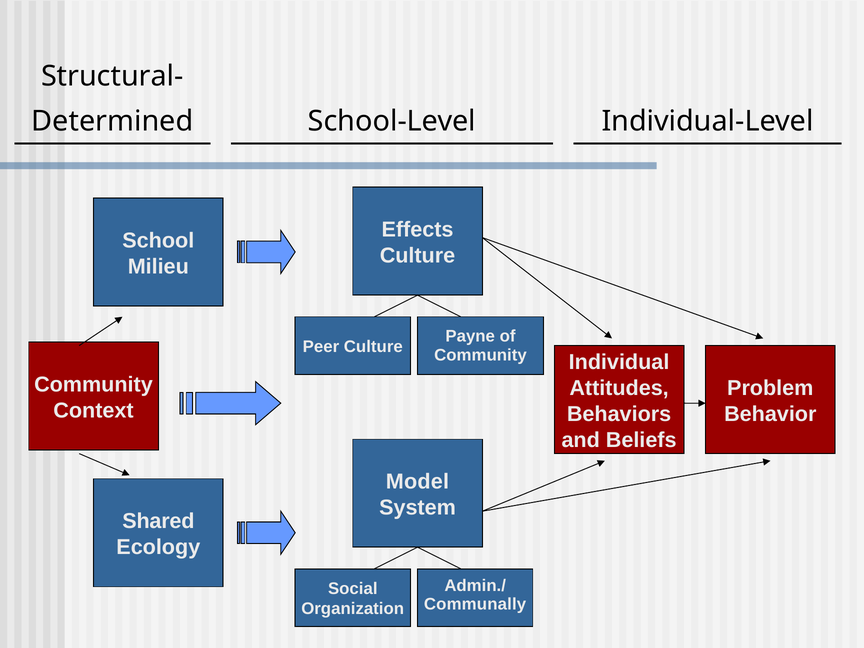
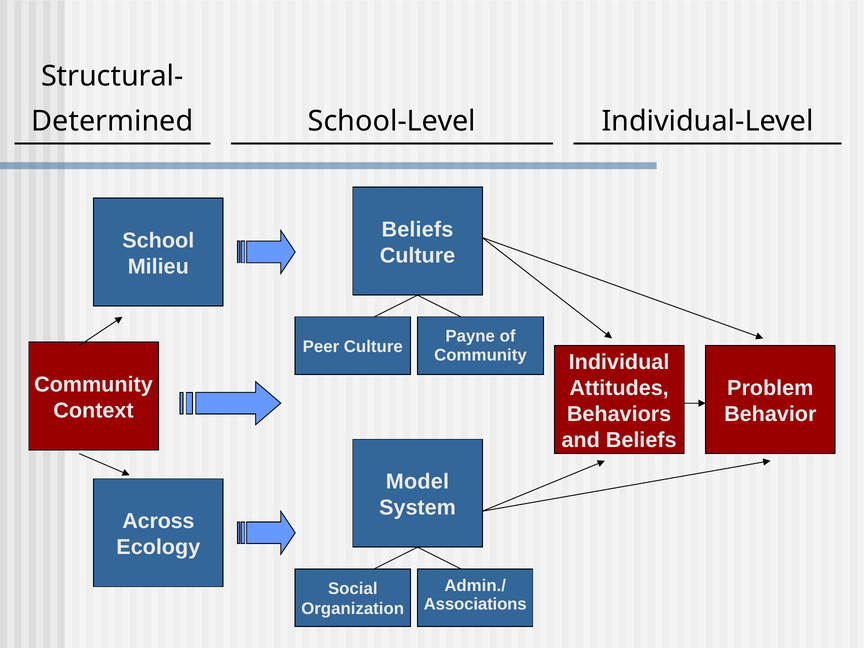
Effects at (418, 230): Effects -> Beliefs
Shared: Shared -> Across
Communally: Communally -> Associations
